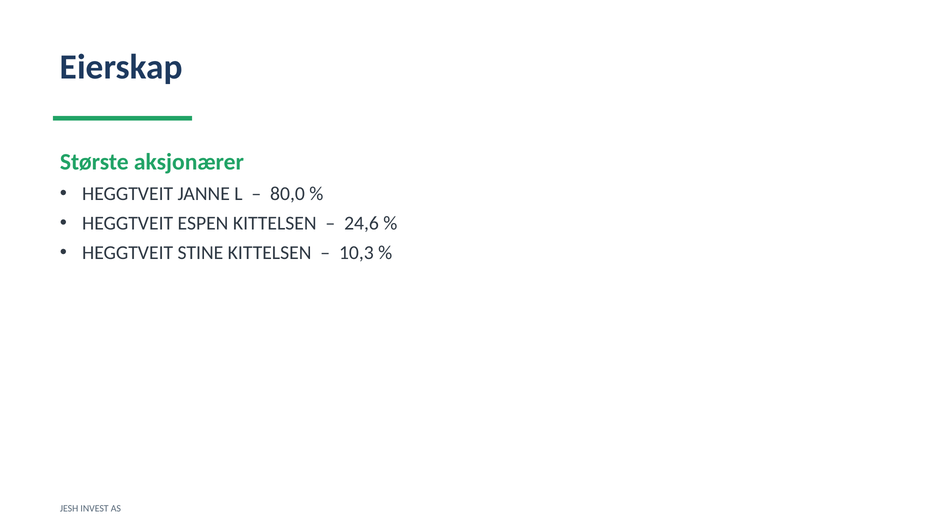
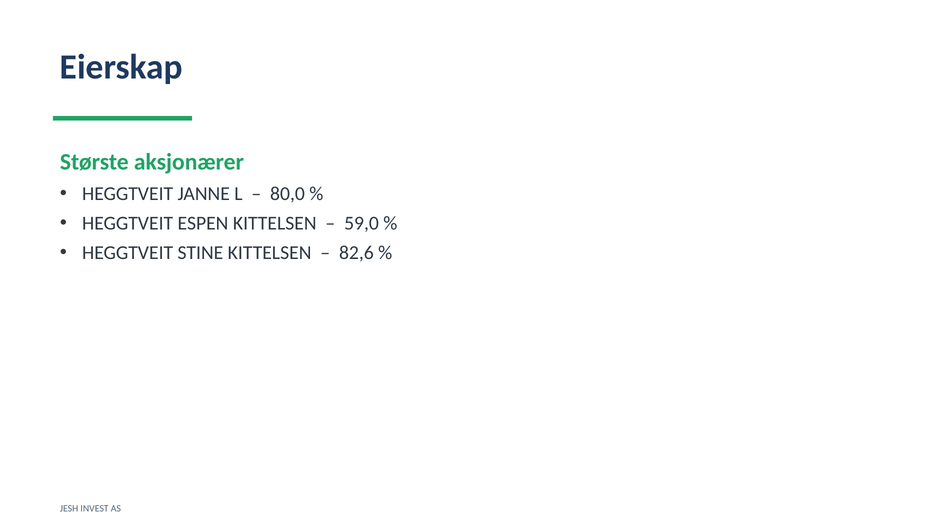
24,6: 24,6 -> 59,0
10,3: 10,3 -> 82,6
